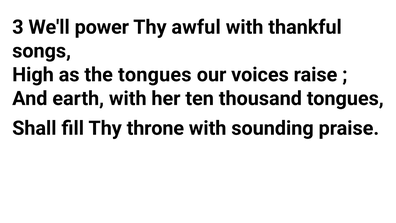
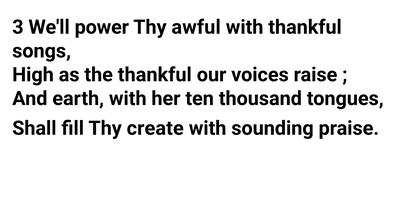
the tongues: tongues -> thankful
throne: throne -> create
